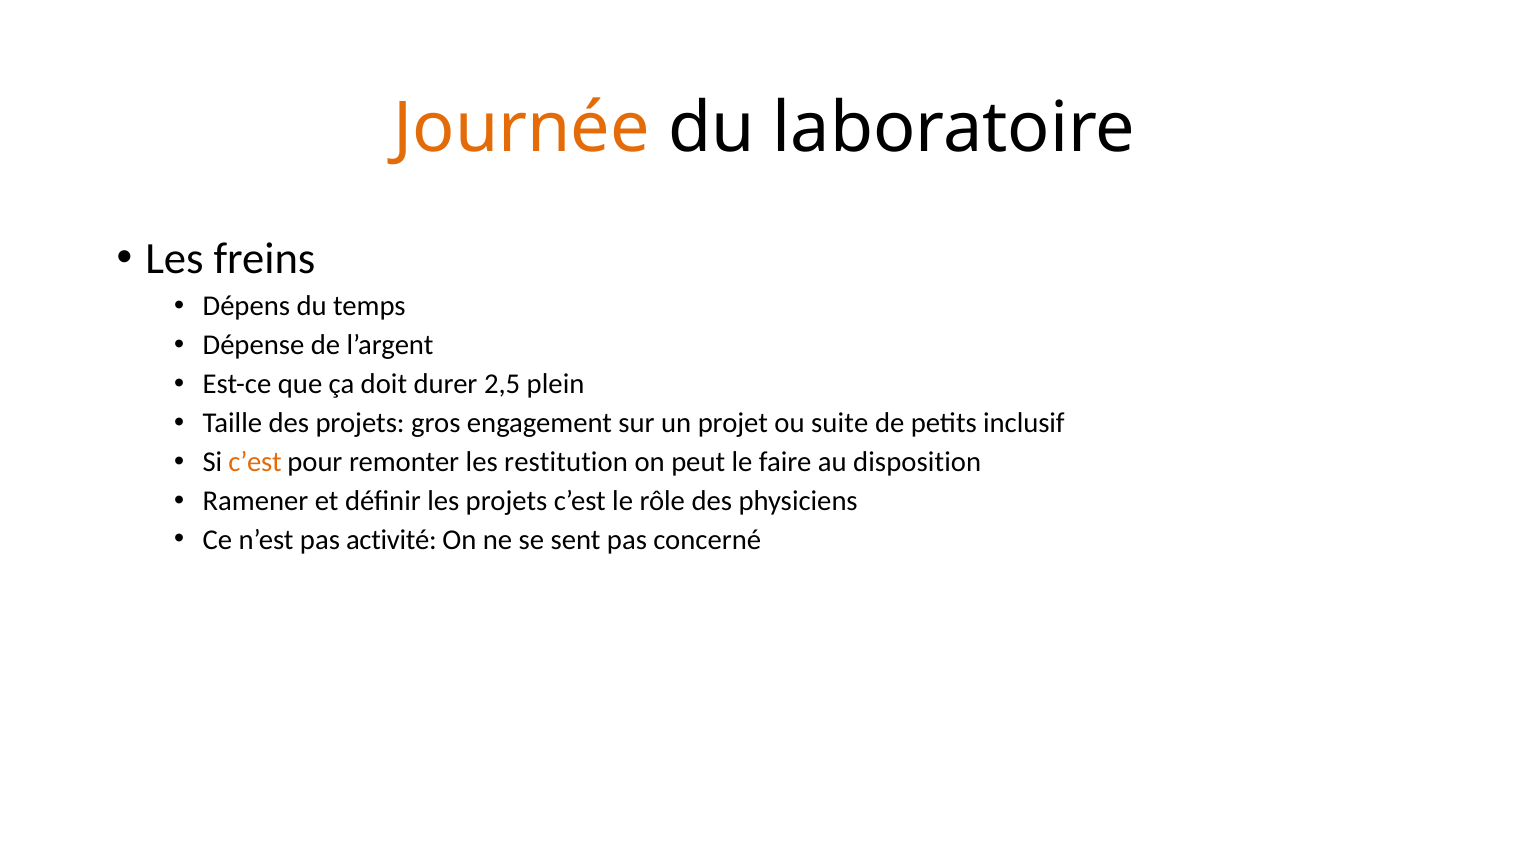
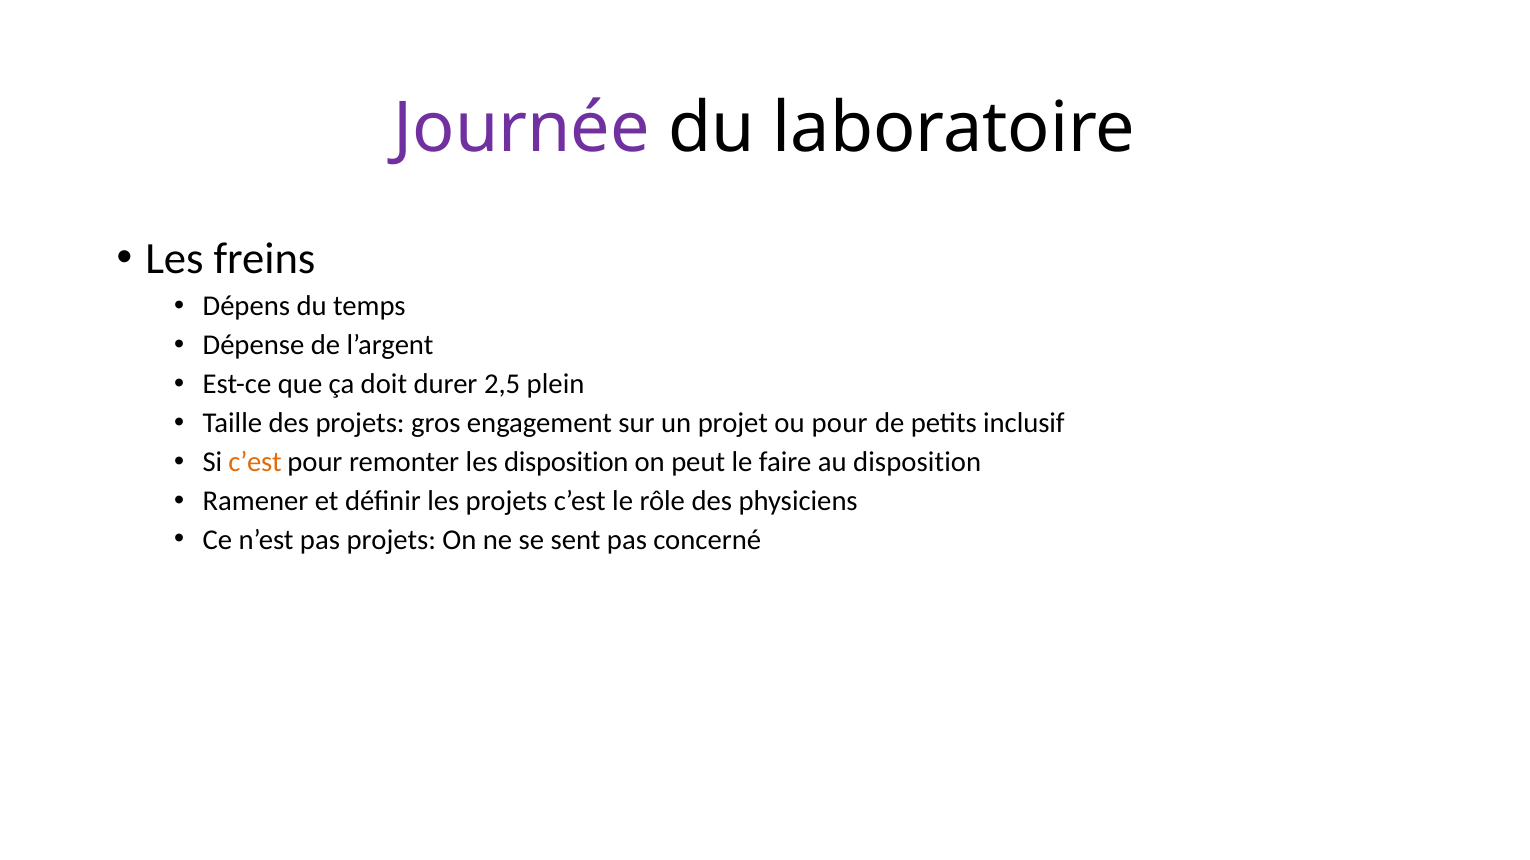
Journée colour: orange -> purple
ou suite: suite -> pour
les restitution: restitution -> disposition
pas activité: activité -> projets
